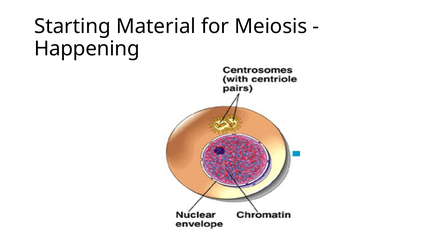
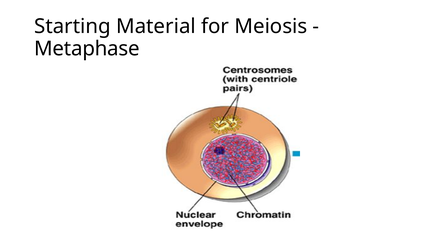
Happening: Happening -> Metaphase
